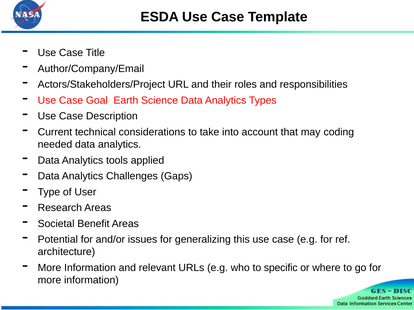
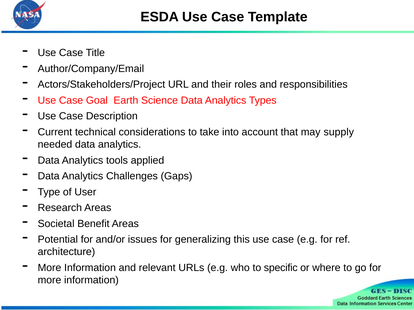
coding: coding -> supply
